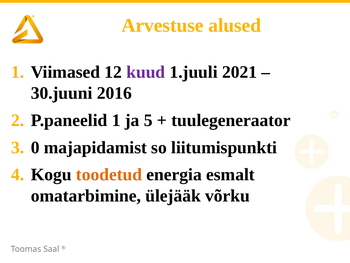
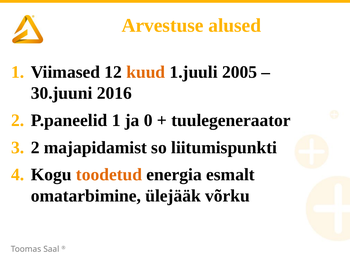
kuud colour: purple -> orange
2021: 2021 -> 2005
5: 5 -> 0
0 at (35, 147): 0 -> 2
